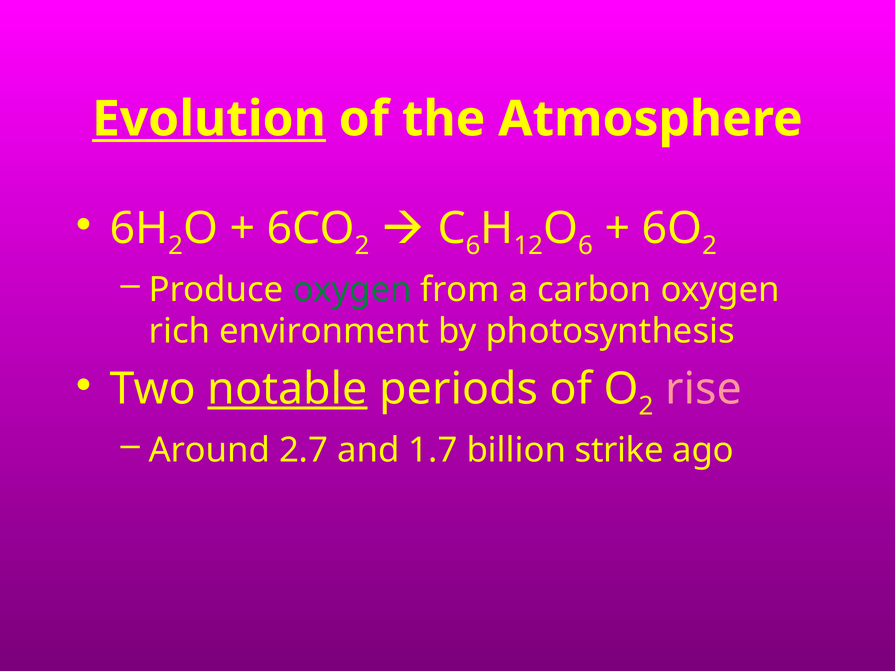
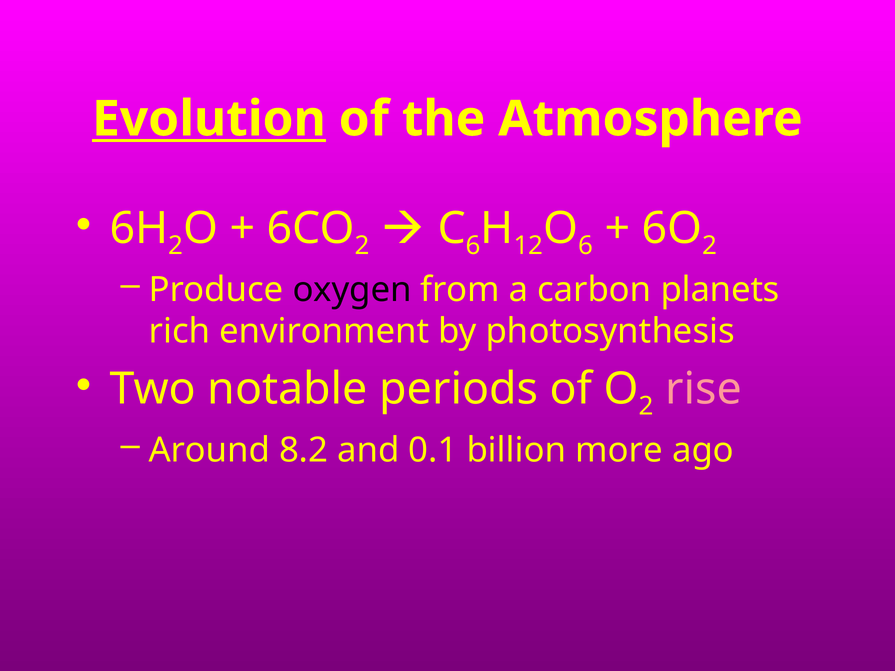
oxygen at (352, 290) colour: green -> black
carbon oxygen: oxygen -> planets
notable underline: present -> none
2.7: 2.7 -> 8.2
1.7: 1.7 -> 0.1
strike: strike -> more
